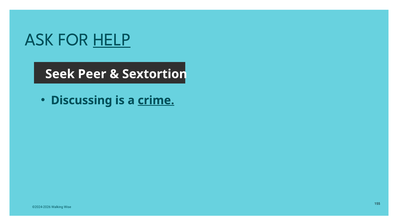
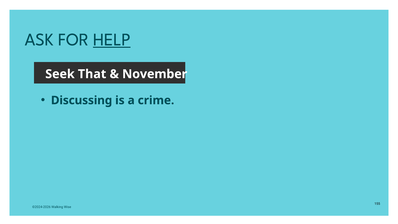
Peer: Peer -> That
Sextortion: Sextortion -> November
crime underline: present -> none
